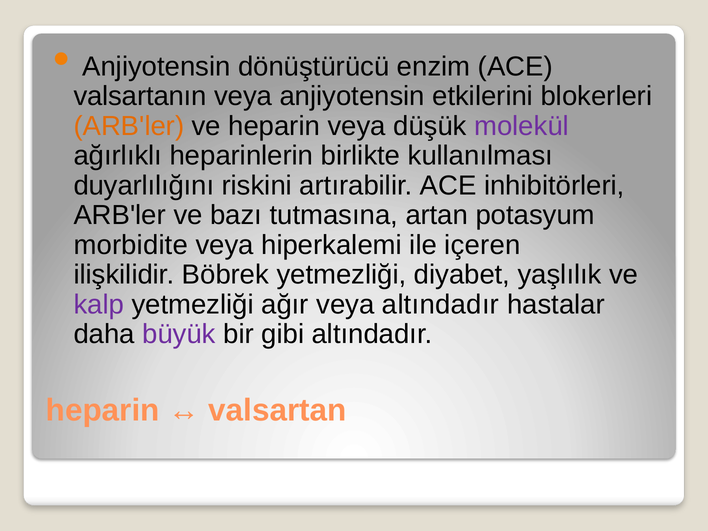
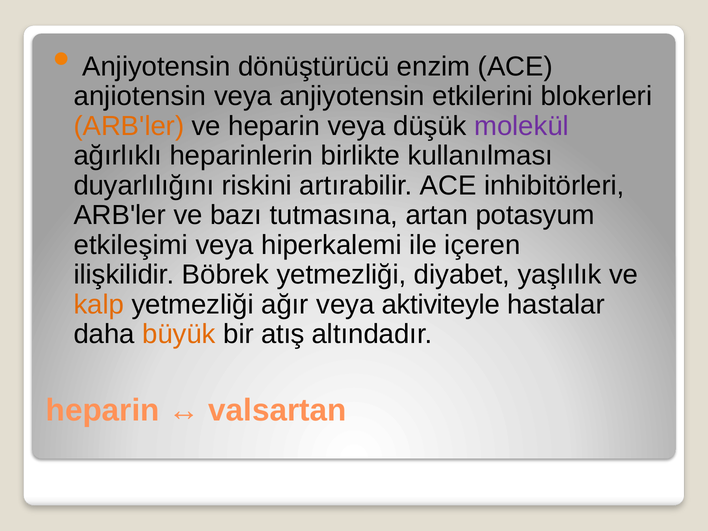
valsartanın: valsartanın -> anjiotensin
morbidite: morbidite -> etkileşimi
kalp colour: purple -> orange
veya altındadır: altındadır -> aktiviteyle
büyük colour: purple -> orange
gibi: gibi -> atış
